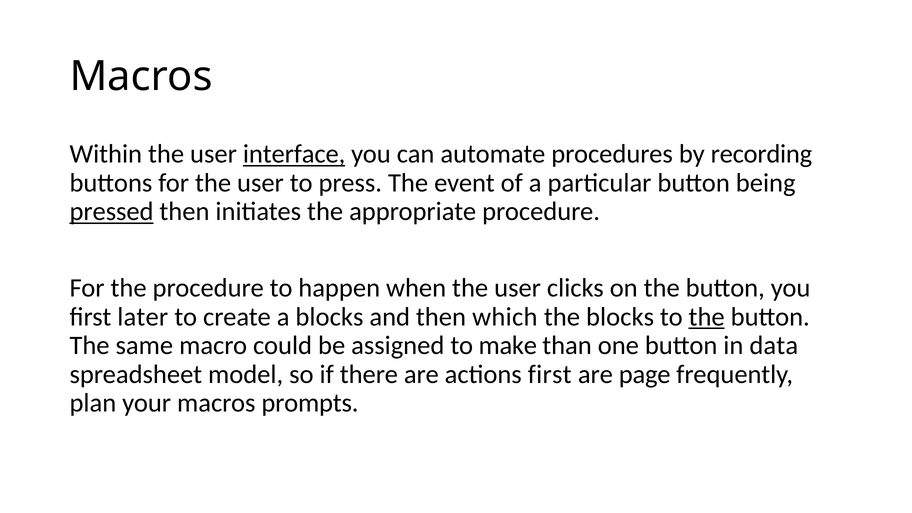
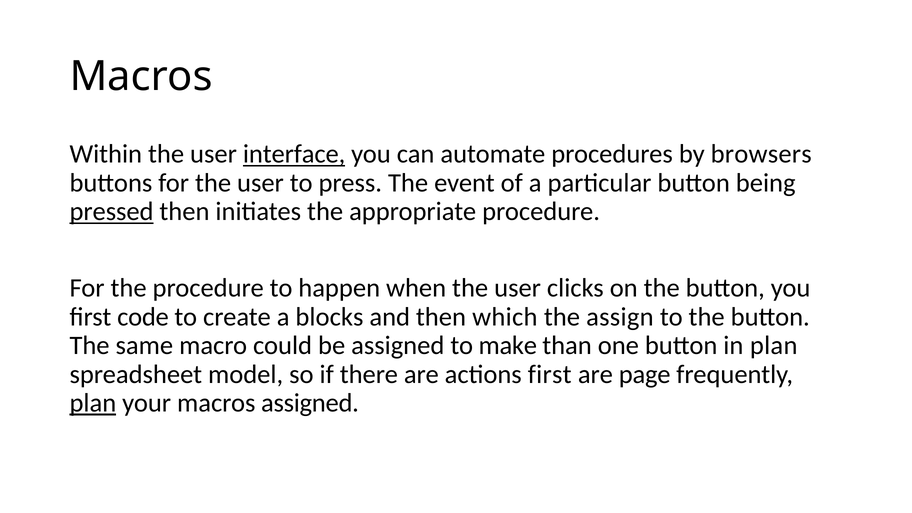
recording: recording -> browsers
later: later -> code
the blocks: blocks -> assign
the at (707, 317) underline: present -> none
in data: data -> plan
plan at (93, 403) underline: none -> present
macros prompts: prompts -> assigned
